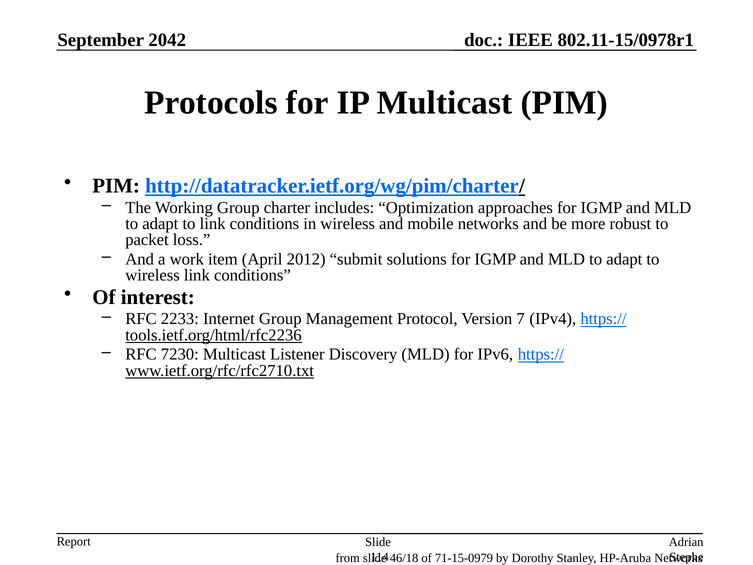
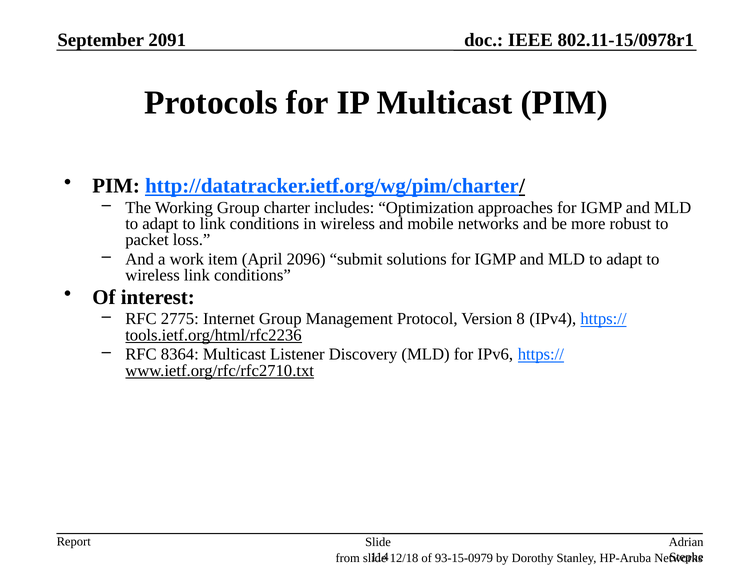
2042: 2042 -> 2091
2012: 2012 -> 2096
2233: 2233 -> 2775
7: 7 -> 8
7230: 7230 -> 8364
46/18: 46/18 -> 12/18
71-15-0979: 71-15-0979 -> 93-15-0979
